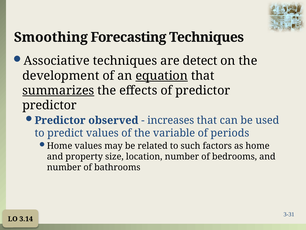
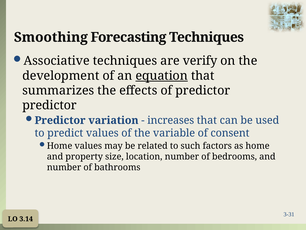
detect: detect -> verify
summarizes underline: present -> none
observed: observed -> variation
periods: periods -> consent
